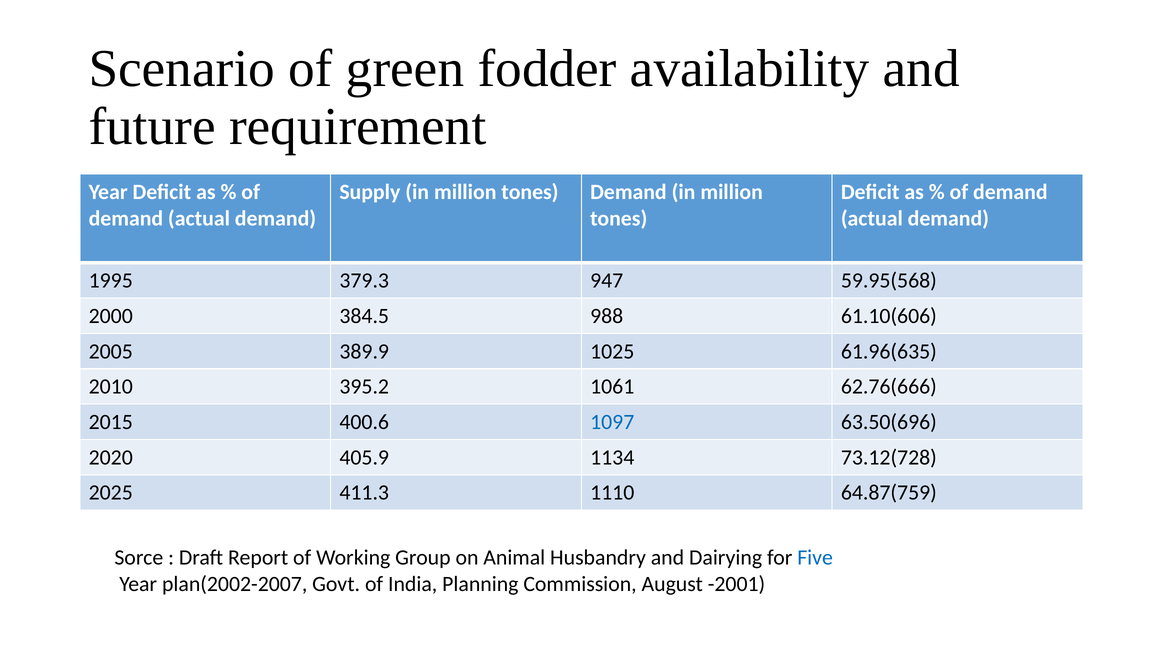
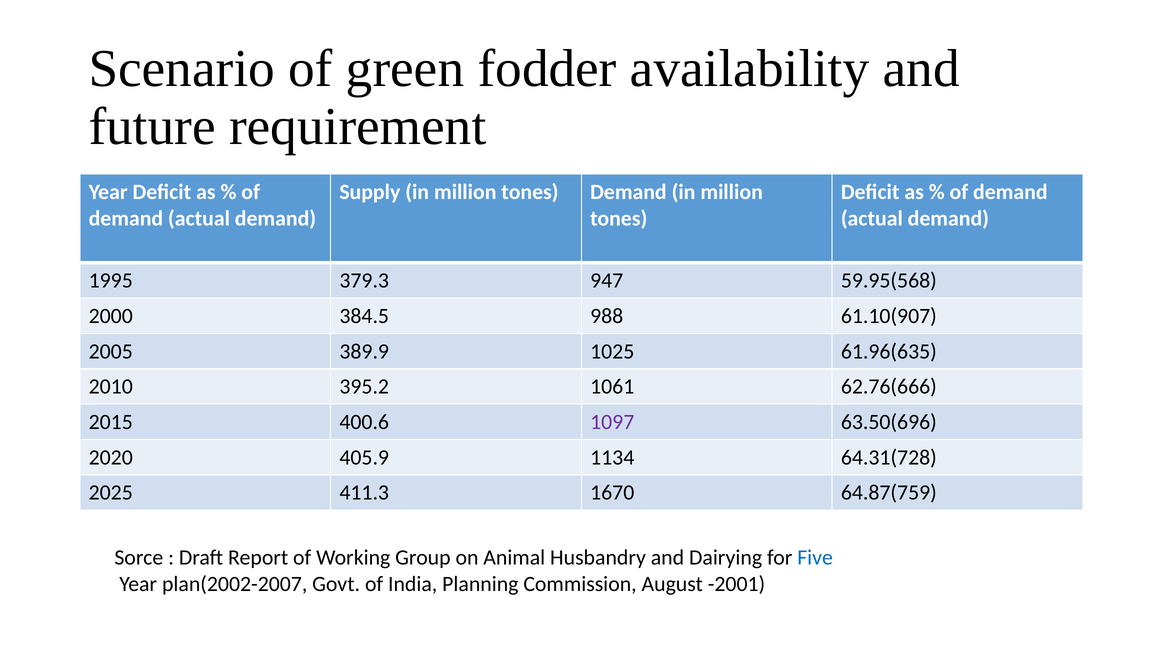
61.10(606: 61.10(606 -> 61.10(907
1097 colour: blue -> purple
73.12(728: 73.12(728 -> 64.31(728
1110: 1110 -> 1670
